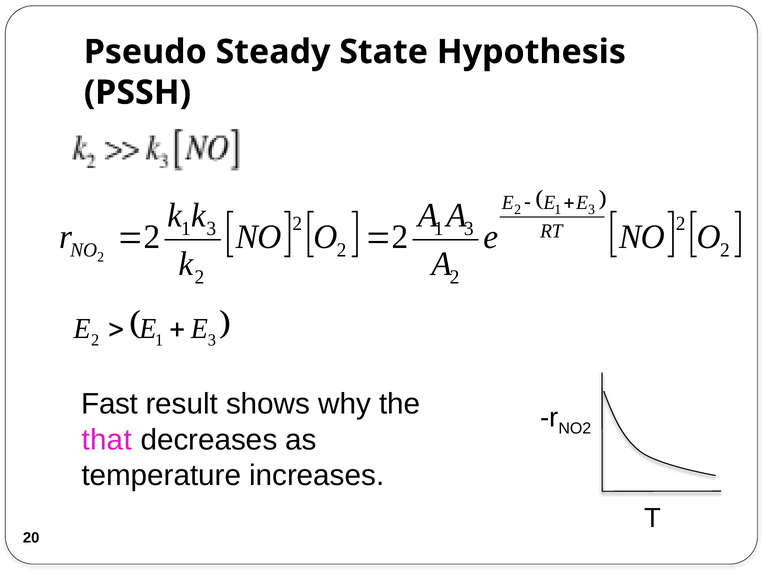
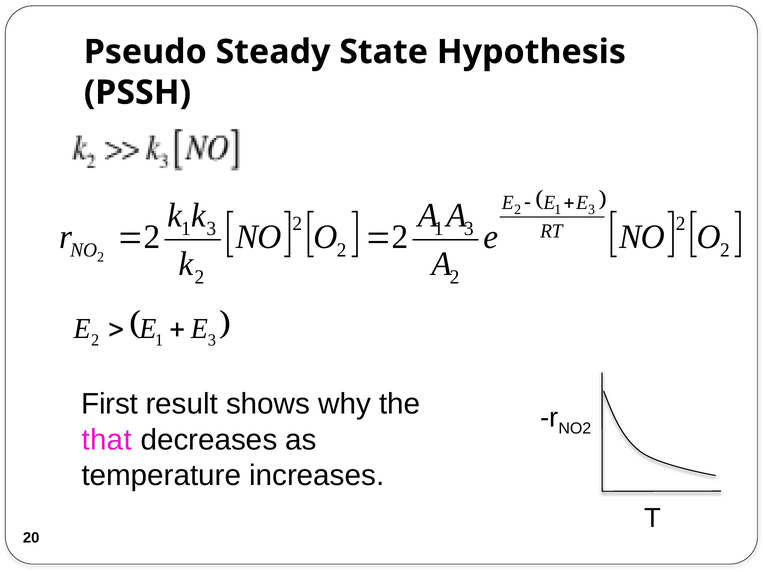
Fast: Fast -> First
